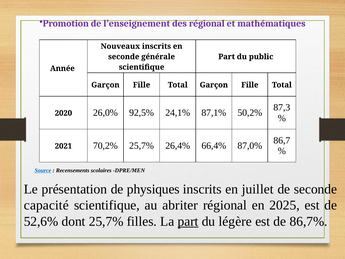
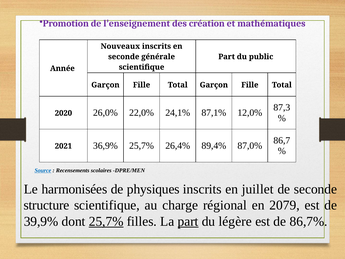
des régional: régional -> création
92,5%: 92,5% -> 22,0%
50,2%: 50,2% -> 12,0%
70,2%: 70,2% -> 36,9%
66,4%: 66,4% -> 89,4%
présentation: présentation -> harmonisées
capacité: capacité -> structure
abriter: abriter -> charge
2025: 2025 -> 2079
52,6%: 52,6% -> 39,9%
25,7% at (106, 221) underline: none -> present
